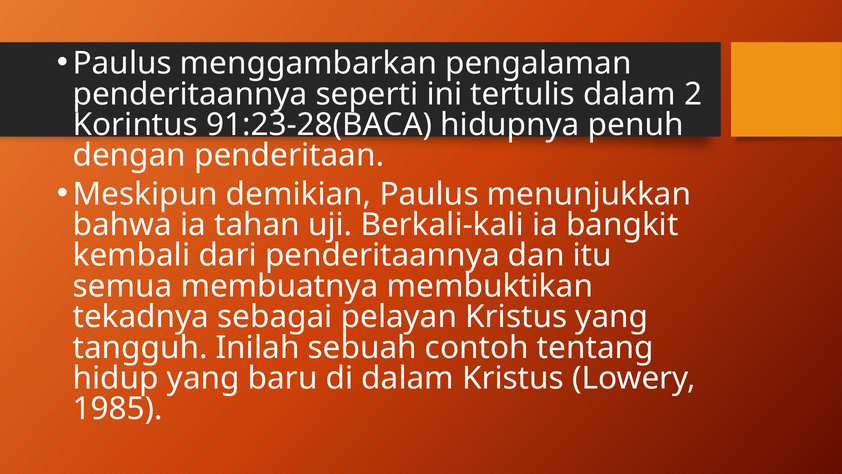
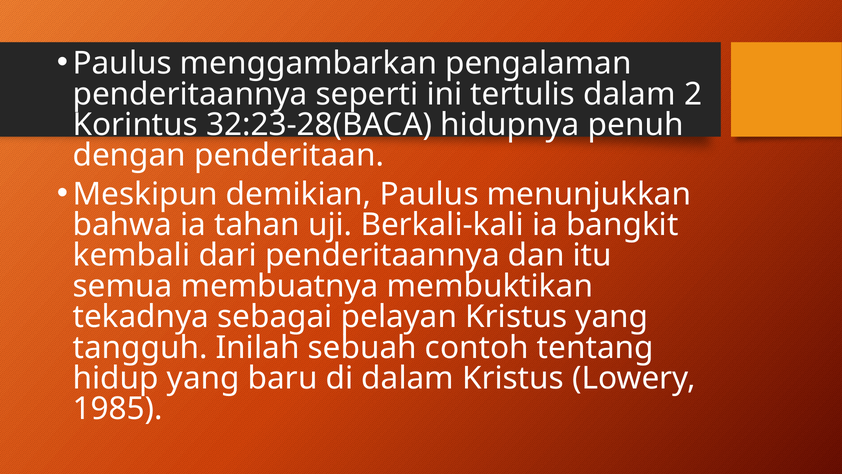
91:23-28(BACA: 91:23-28(BACA -> 32:23-28(BACA
